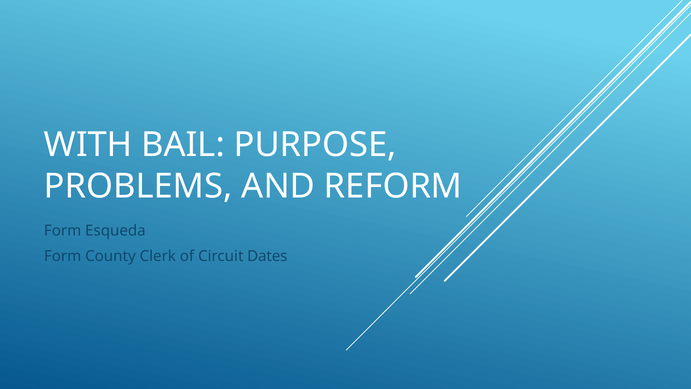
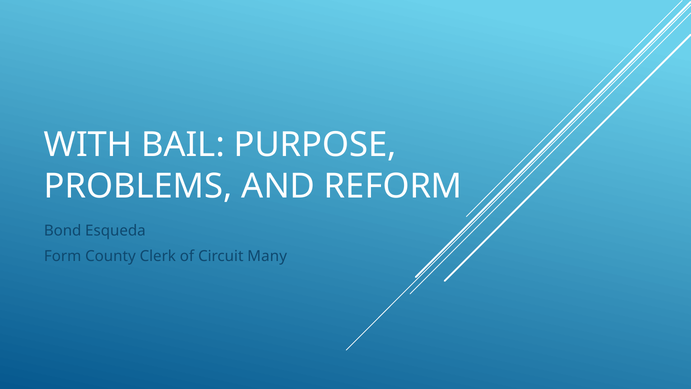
Form at (63, 231): Form -> Bond
Dates: Dates -> Many
